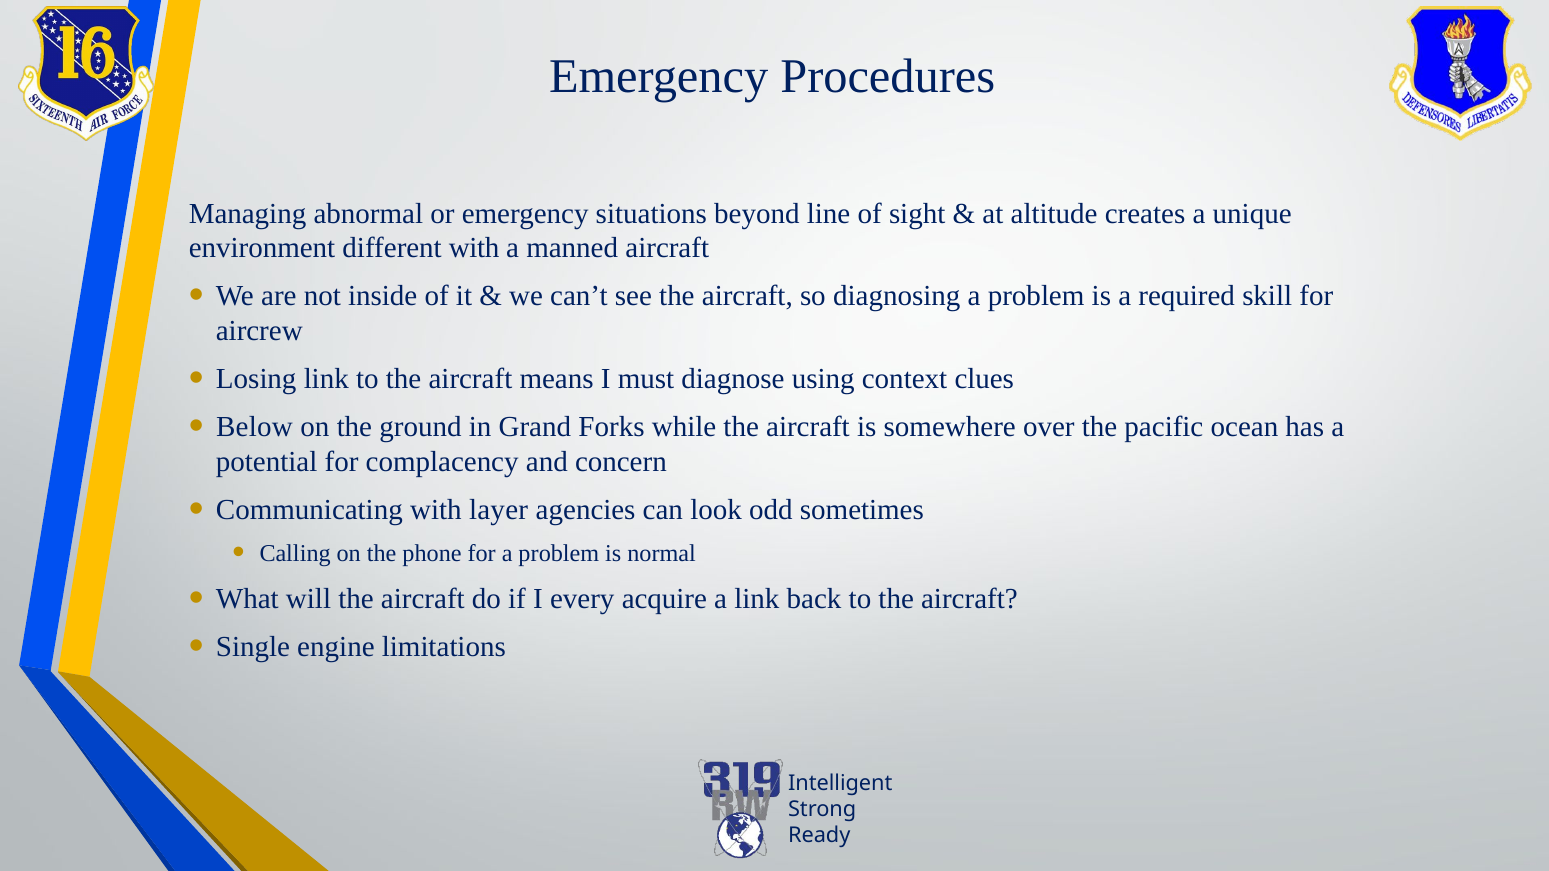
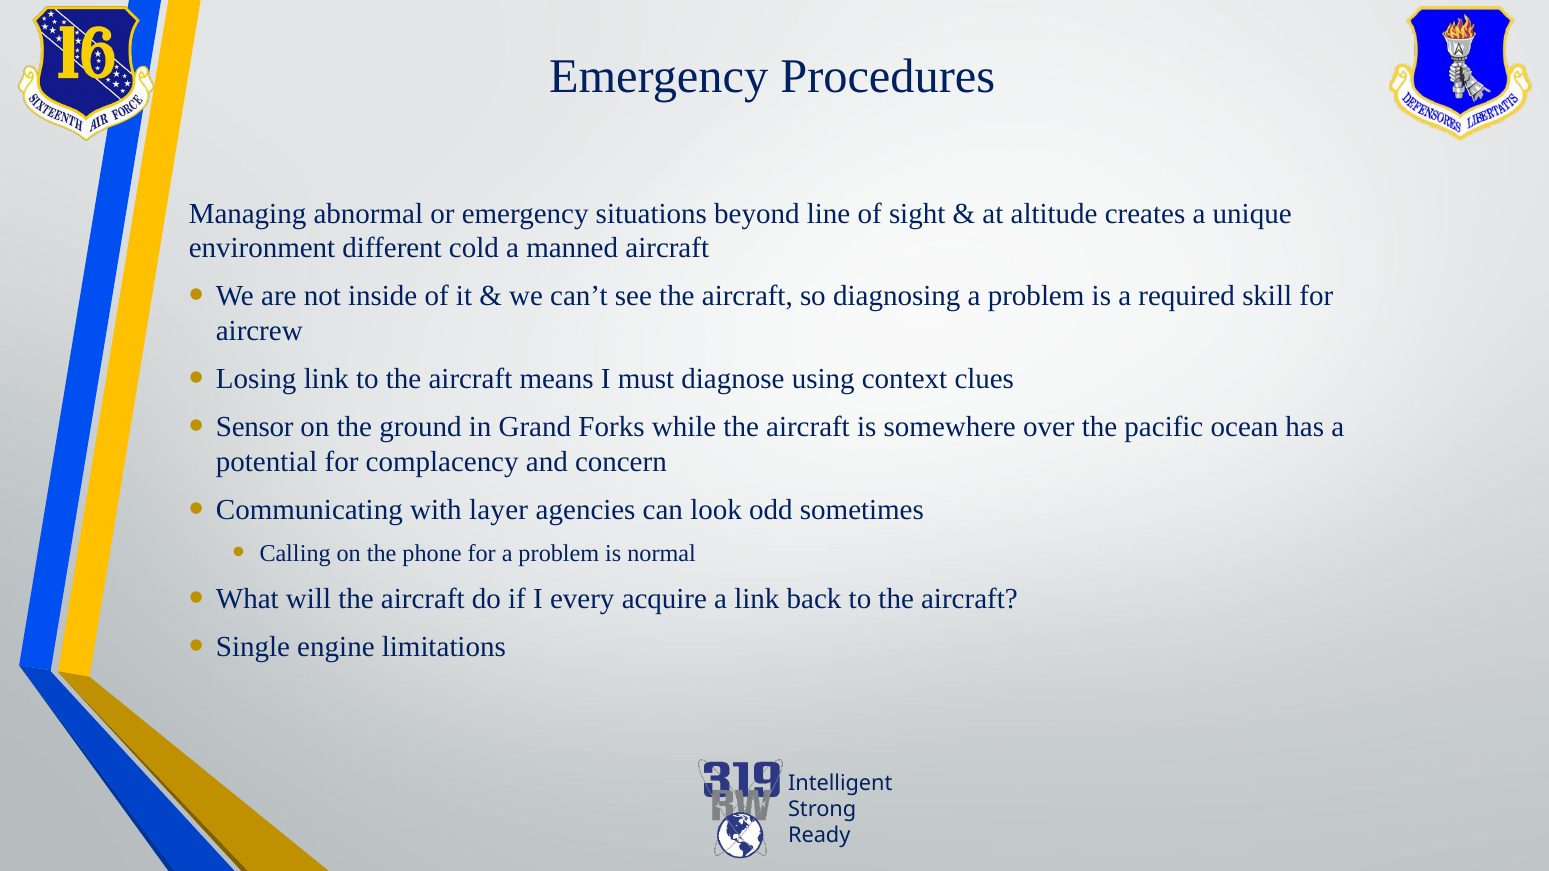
different with: with -> cold
Below: Below -> Sensor
